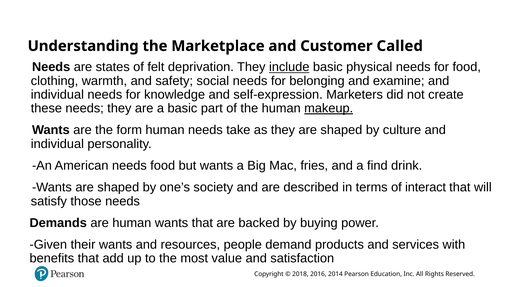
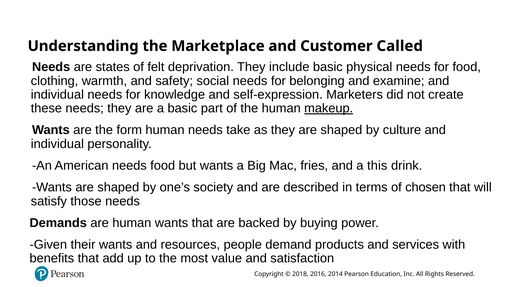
include underline: present -> none
find: find -> this
interact: interact -> chosen
